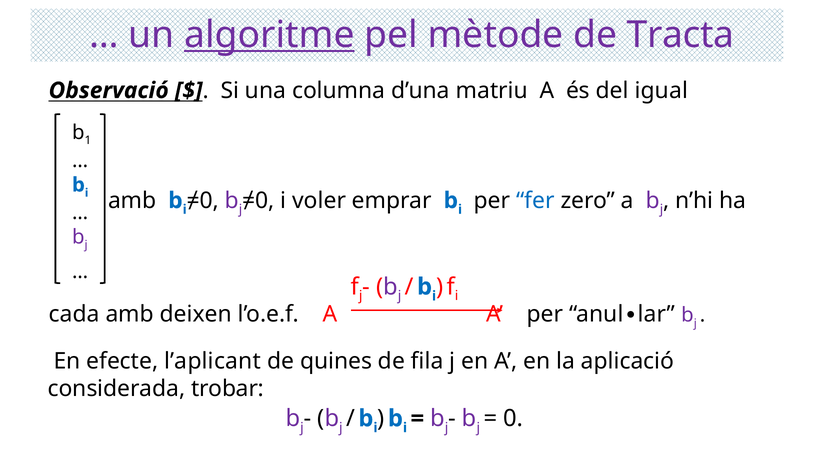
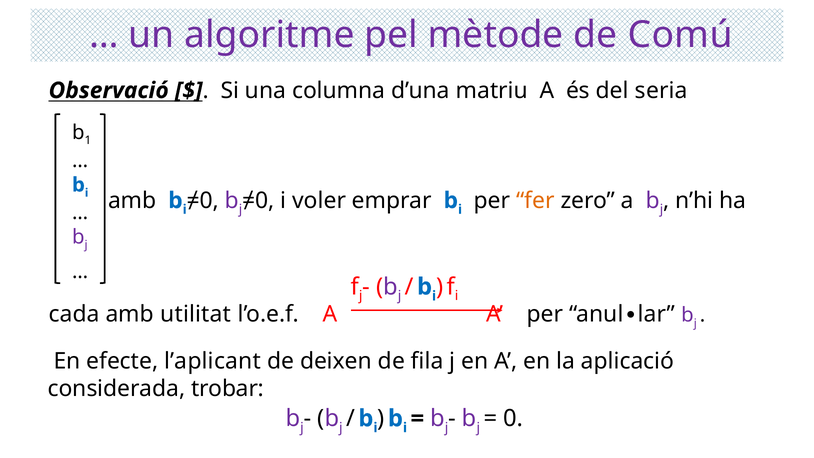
algoritme underline: present -> none
Tracta: Tracta -> Comú
igual: igual -> seria
fer colour: blue -> orange
deixen: deixen -> utilitat
quines: quines -> deixen
